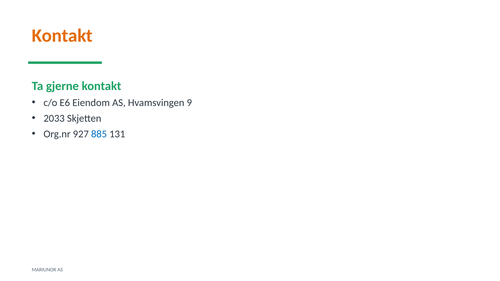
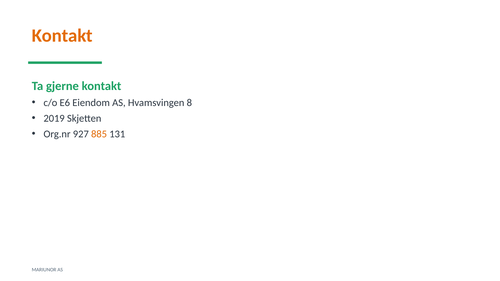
9: 9 -> 8
2033: 2033 -> 2019
885 colour: blue -> orange
